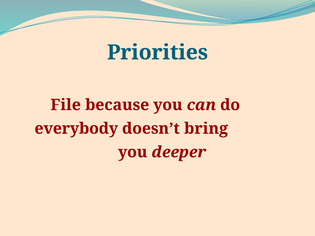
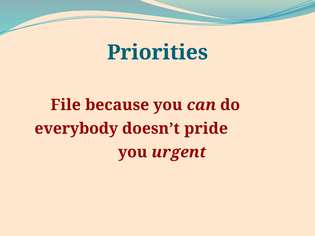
bring: bring -> pride
deeper: deeper -> urgent
